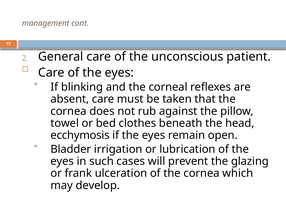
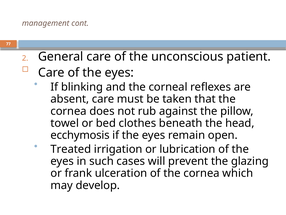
Bladder: Bladder -> Treated
